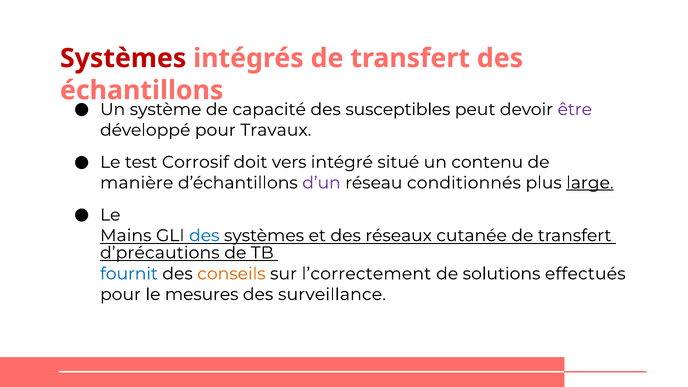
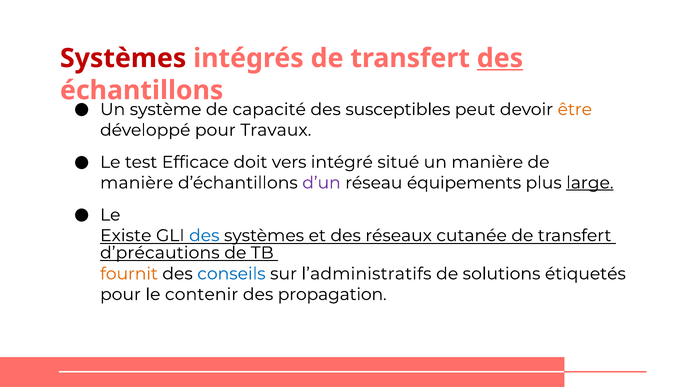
des at (500, 58) underline: none -> present
être colour: purple -> orange
Corrosif: Corrosif -> Efficace
un contenu: contenu -> manière
conditionnés: conditionnés -> équipements
Mains: Mains -> Existe
fournit colour: blue -> orange
conseils colour: orange -> blue
l’correctement: l’correctement -> l’administratifs
effectués: effectués -> étiquetés
mesures: mesures -> contenir
surveillance: surveillance -> propagation
